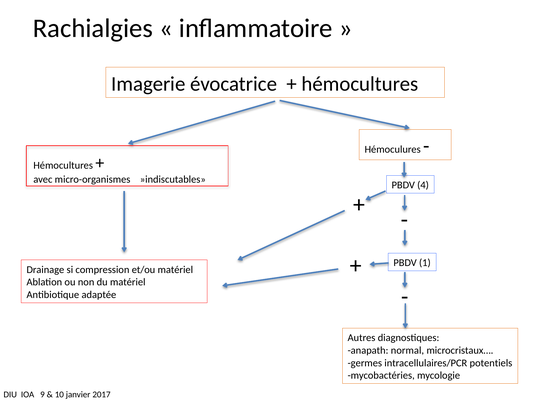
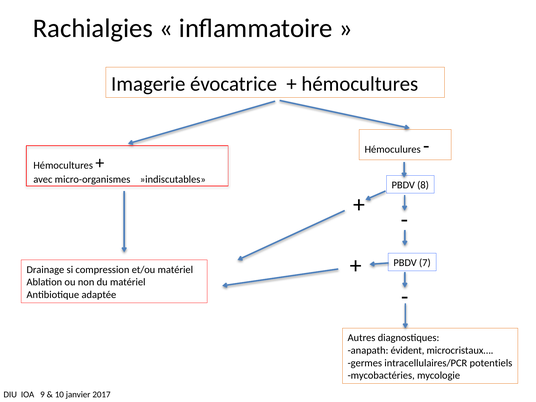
4: 4 -> 8
1: 1 -> 7
normal: normal -> évident
